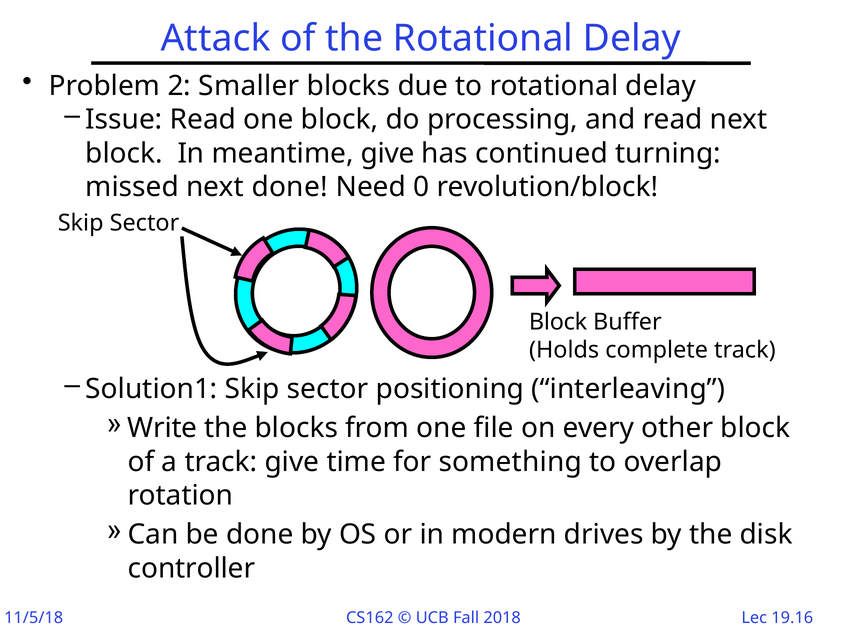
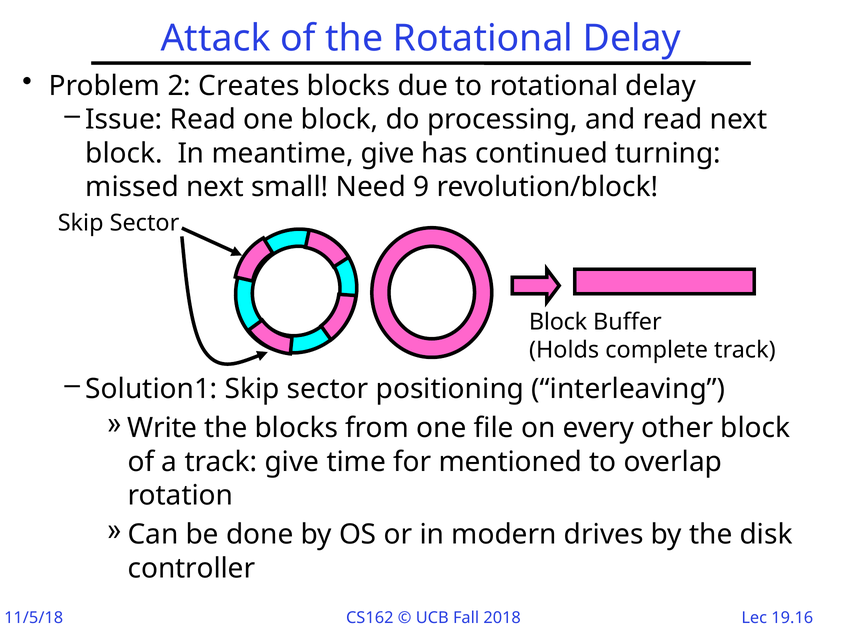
Smaller: Smaller -> Creates
next done: done -> small
0: 0 -> 9
something: something -> mentioned
